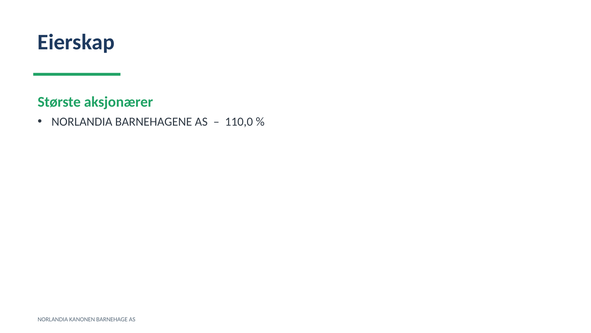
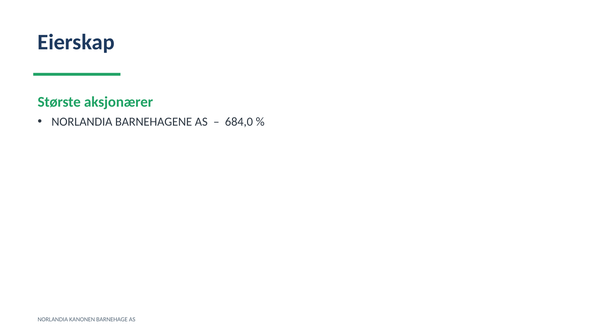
110,0: 110,0 -> 684,0
